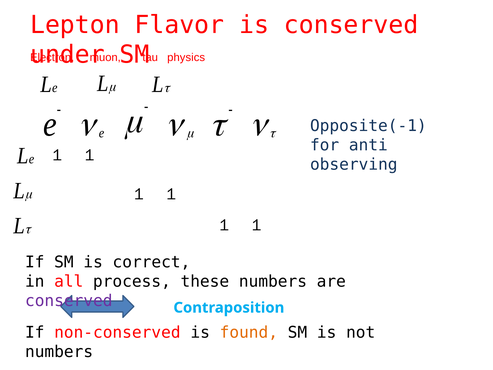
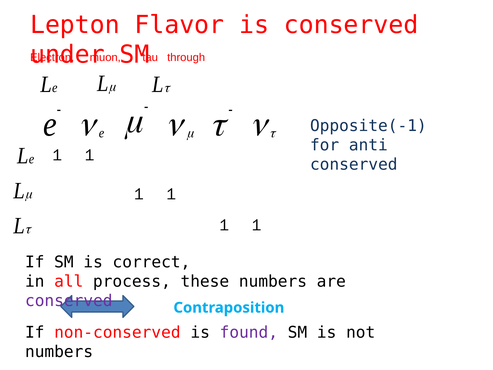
physics: physics -> through
observing at (354, 164): observing -> conserved
found colour: orange -> purple
